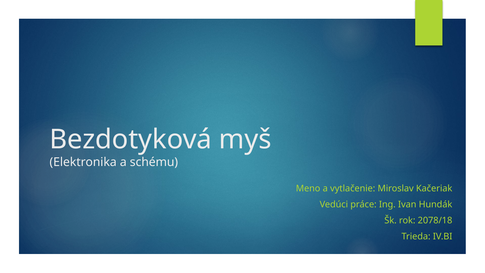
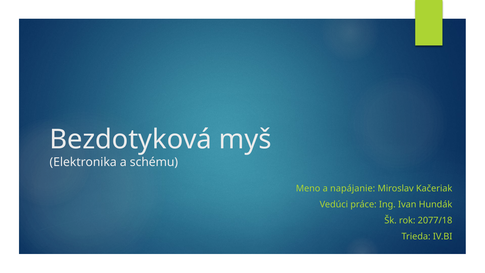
vytlačenie: vytlačenie -> napájanie
2078/18: 2078/18 -> 2077/18
